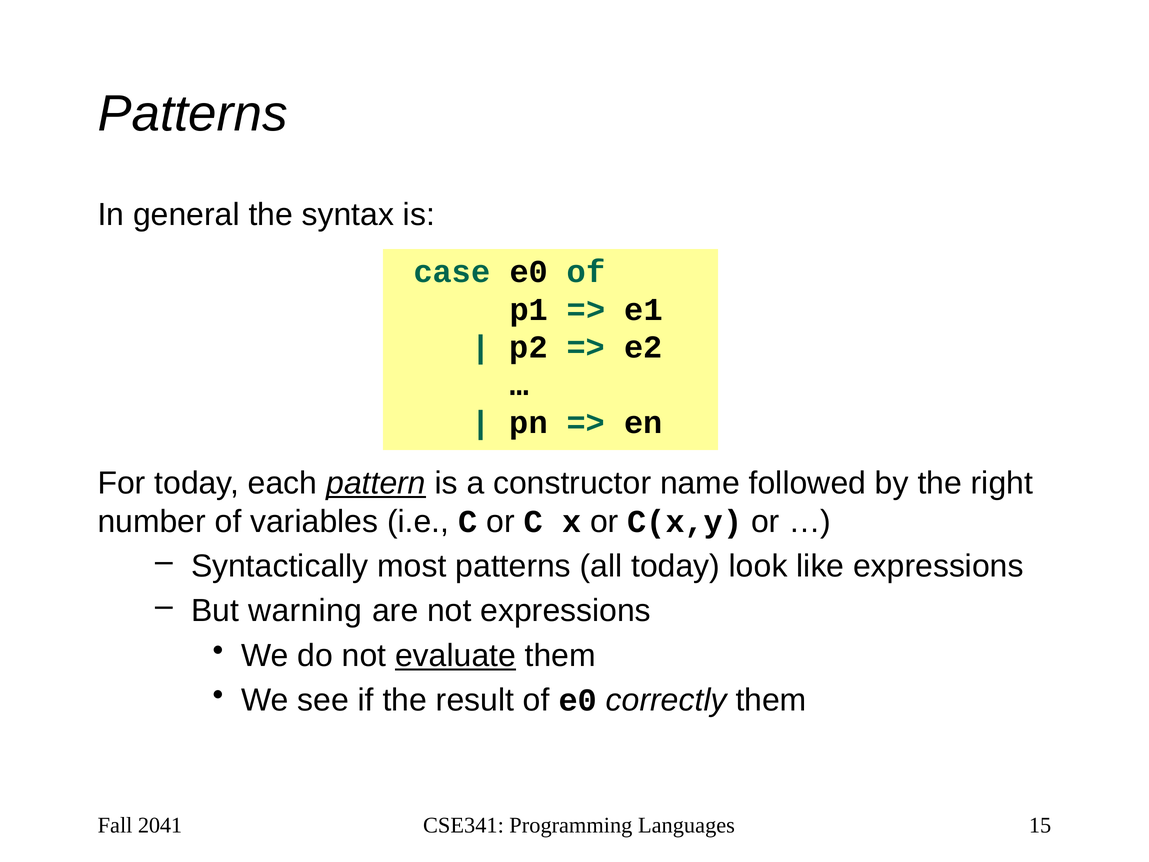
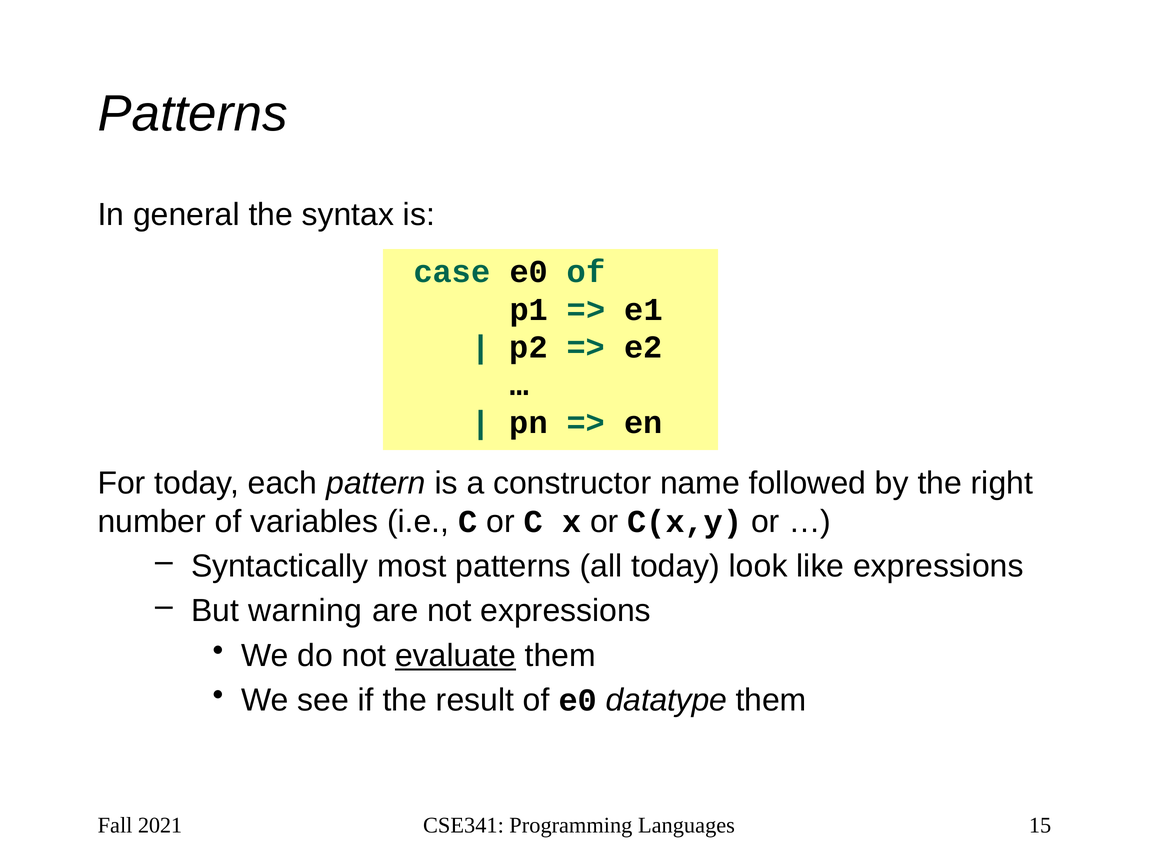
pattern underline: present -> none
correctly: correctly -> datatype
2041: 2041 -> 2021
